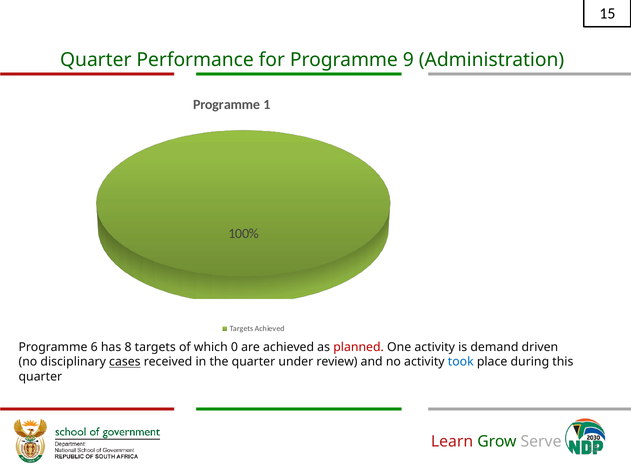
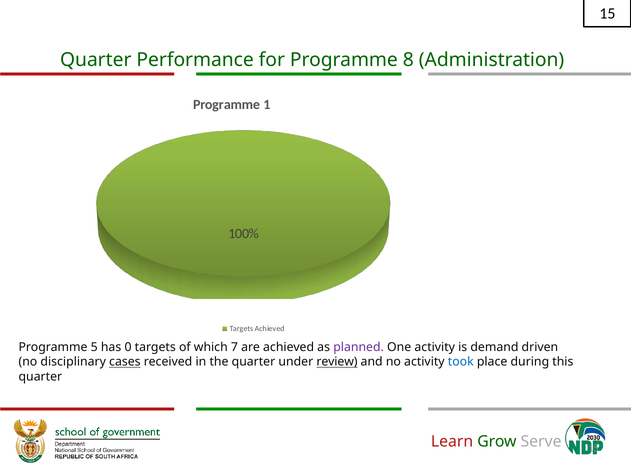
9: 9 -> 8
6: 6 -> 5
8: 8 -> 0
0: 0 -> 7
planned colour: red -> purple
review underline: none -> present
